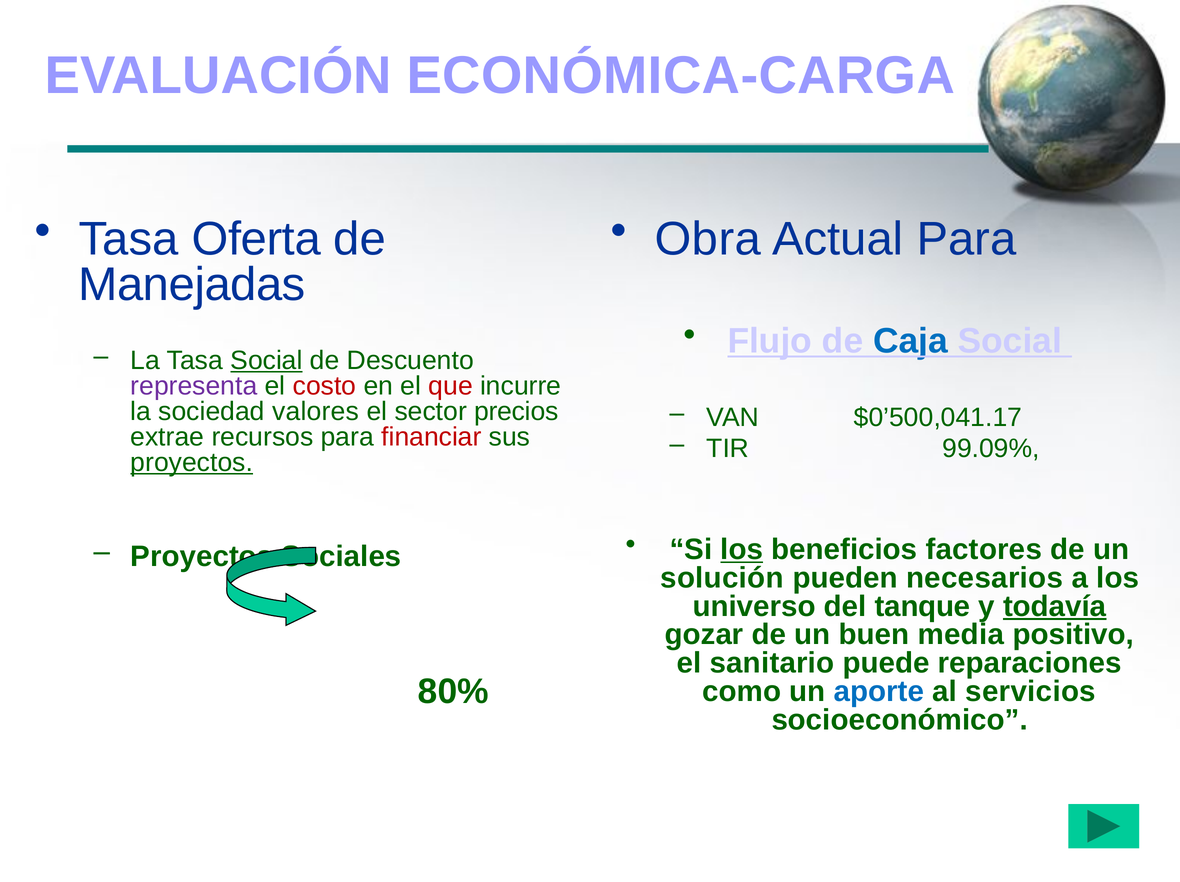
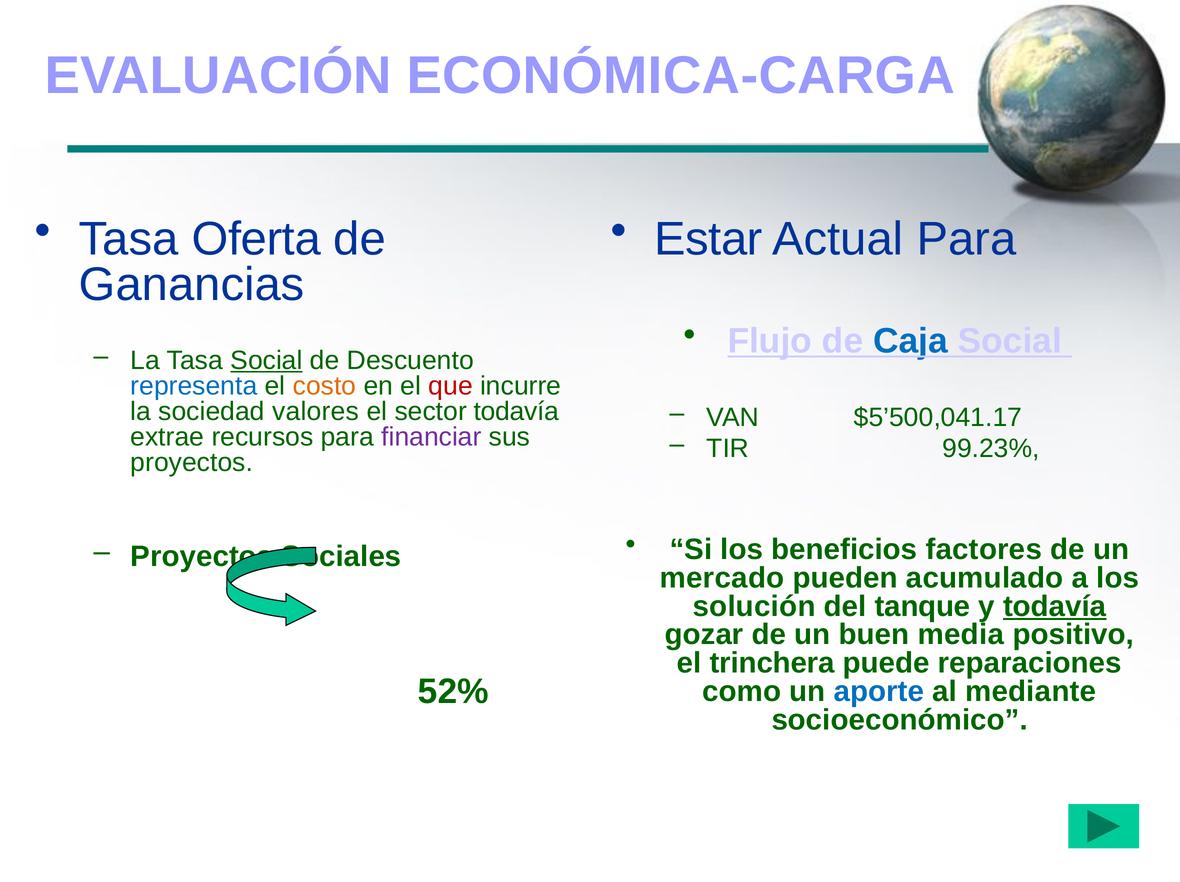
Obra: Obra -> Estar
Manejadas: Manejadas -> Ganancias
representa colour: purple -> blue
costo colour: red -> orange
sector precios: precios -> todavía
$0’500,041.17: $0’500,041.17 -> $5’500,041.17
financiar colour: red -> purple
99.09%: 99.09% -> 99.23%
proyectos at (192, 463) underline: present -> none
los at (742, 550) underline: present -> none
solución: solución -> mercado
necesarios: necesarios -> acumulado
universo: universo -> solución
sanitario: sanitario -> trinchera
80%: 80% -> 52%
servicios: servicios -> mediante
